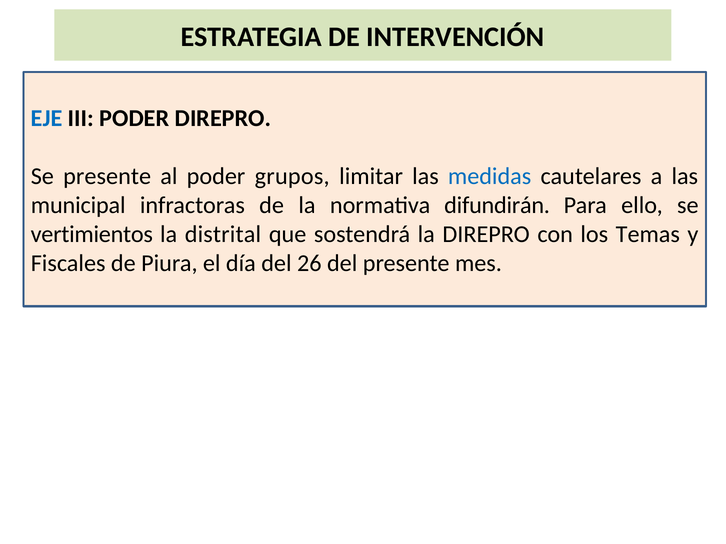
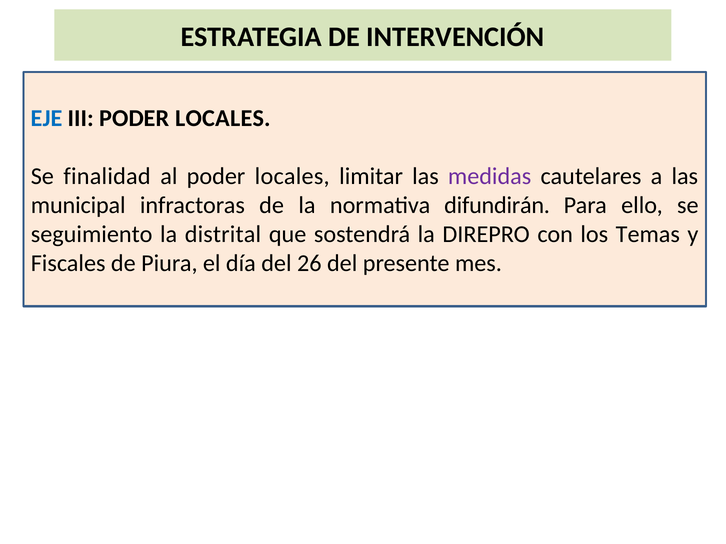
III PODER DIREPRO: DIREPRO -> LOCALES
Se presente: presente -> finalidad
al poder grupos: grupos -> locales
medidas colour: blue -> purple
vertimientos: vertimientos -> seguimiento
